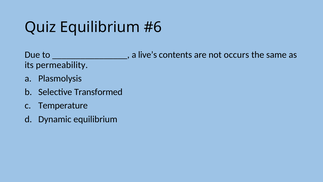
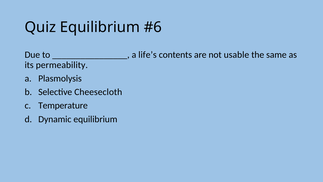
live’s: live’s -> life’s
occurs: occurs -> usable
Transformed: Transformed -> Cheesecloth
